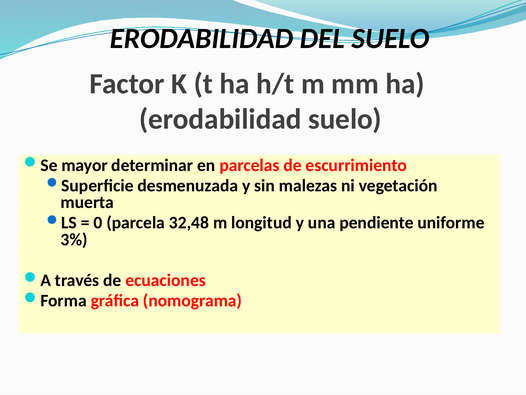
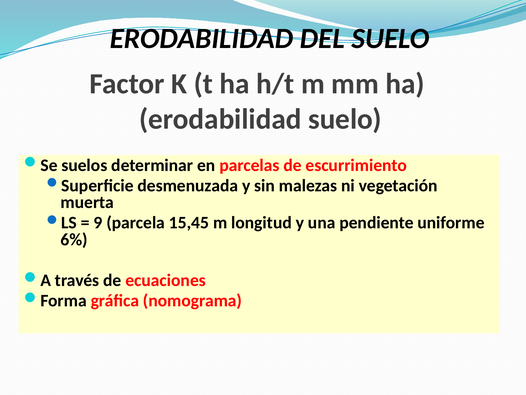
mayor: mayor -> suelos
0: 0 -> 9
32,48: 32,48 -> 15,45
3%: 3% -> 6%
